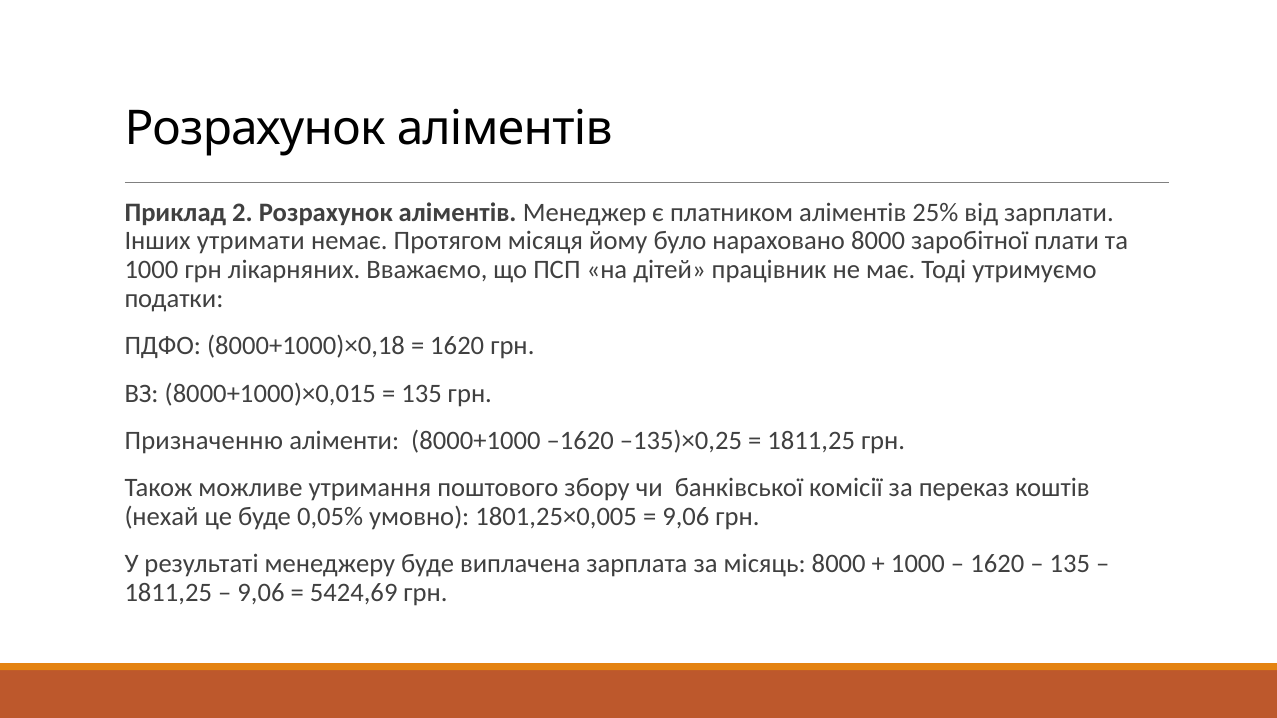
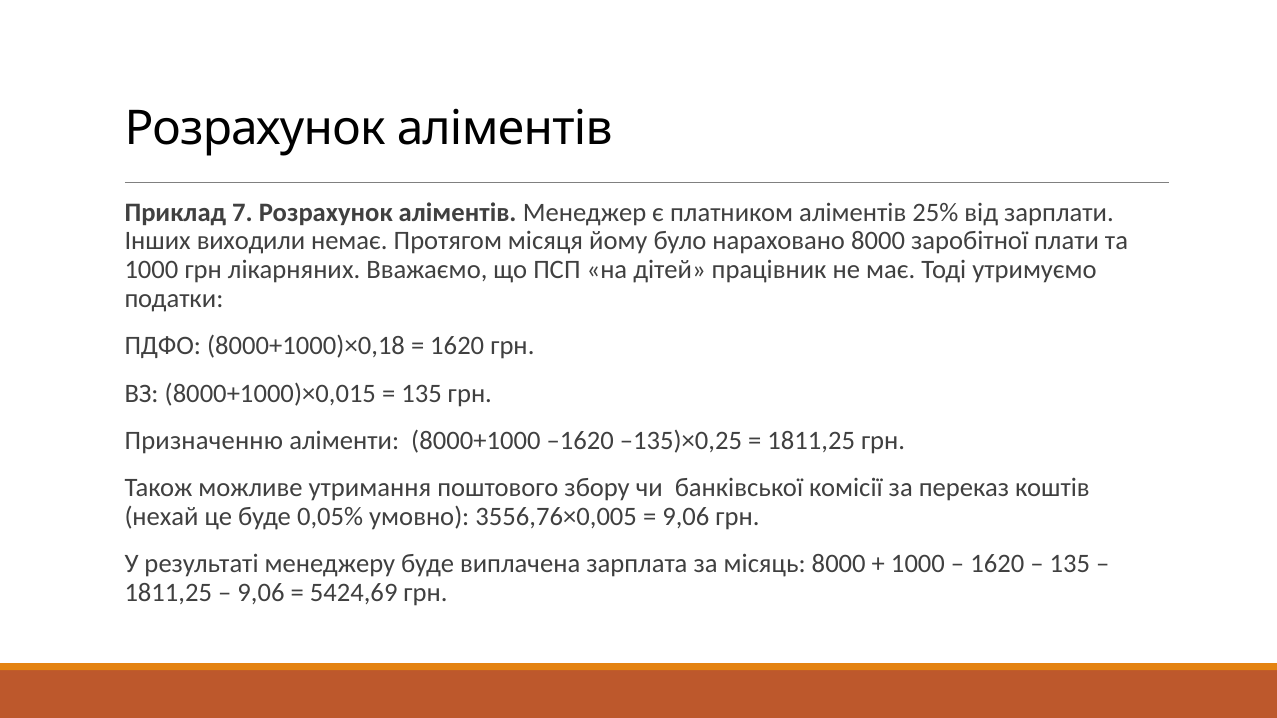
2: 2 -> 7
утримати: утримати -> виходили
1801,25×0,005: 1801,25×0,005 -> 3556,76×0,005
